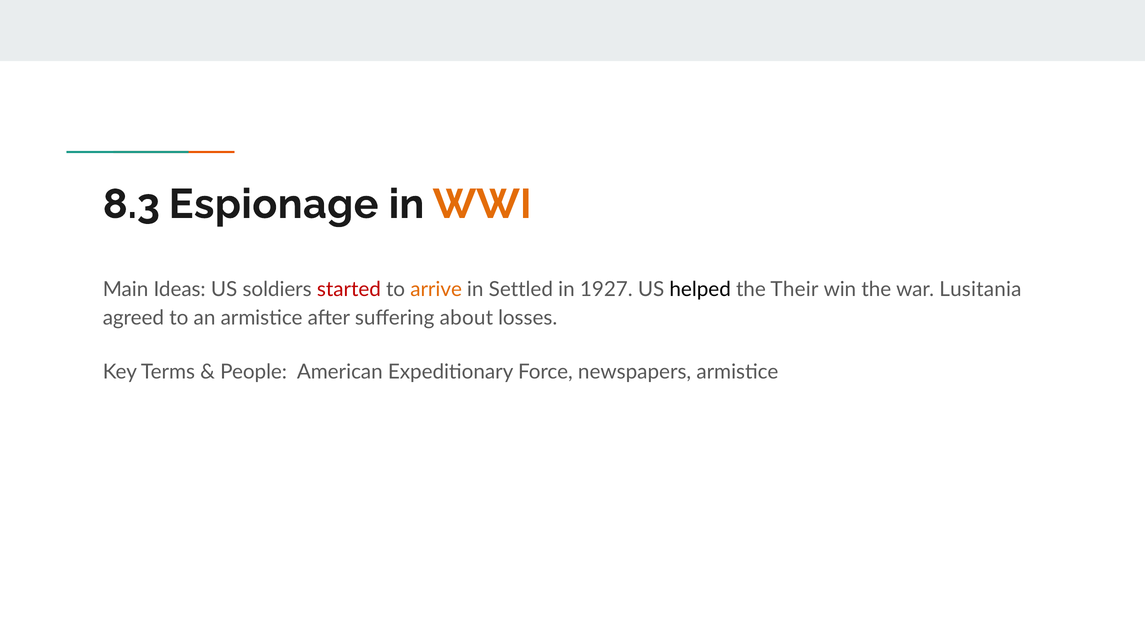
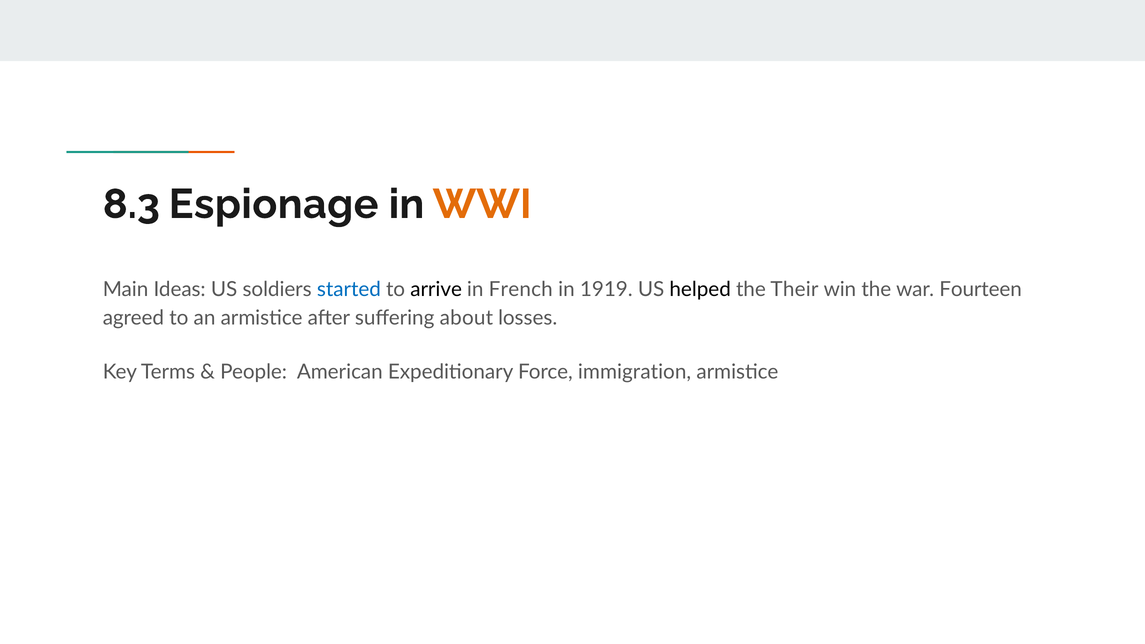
started colour: red -> blue
arrive colour: orange -> black
Settled: Settled -> French
1927: 1927 -> 1919
Lusitania: Lusitania -> Fourteen
newspapers: newspapers -> immigration
